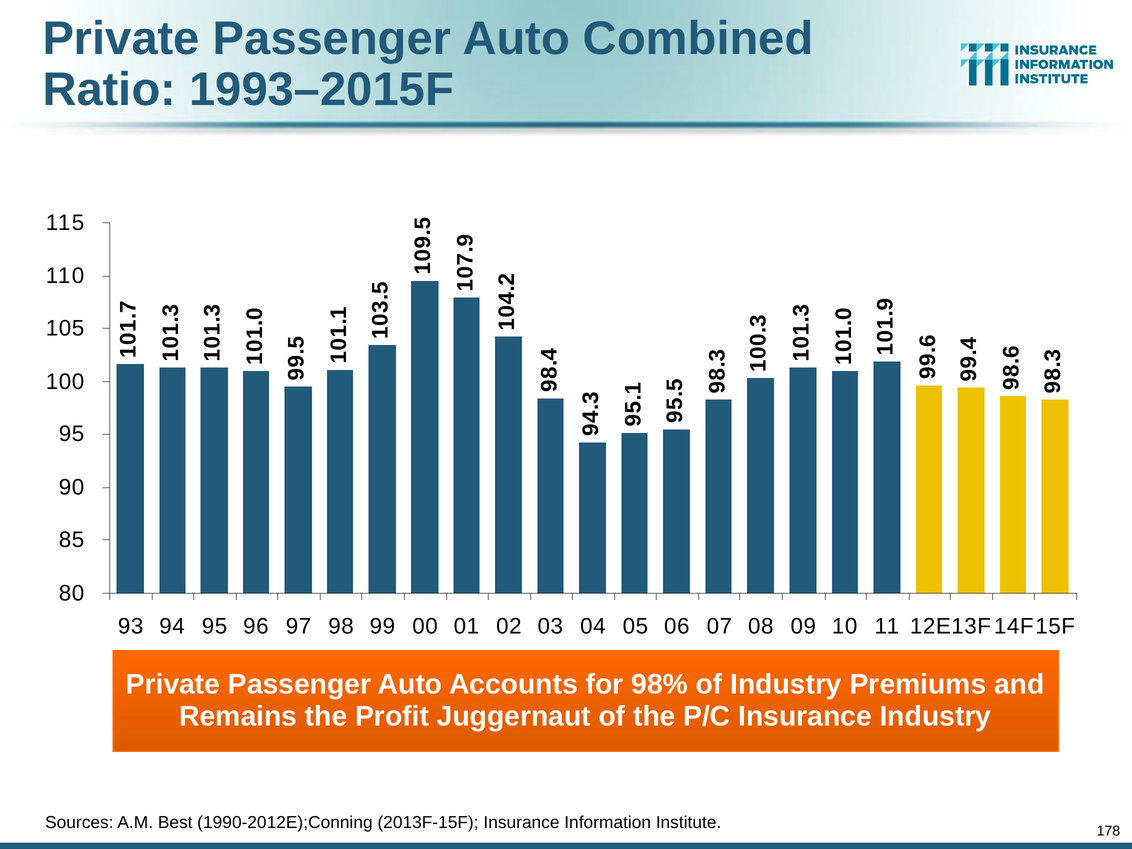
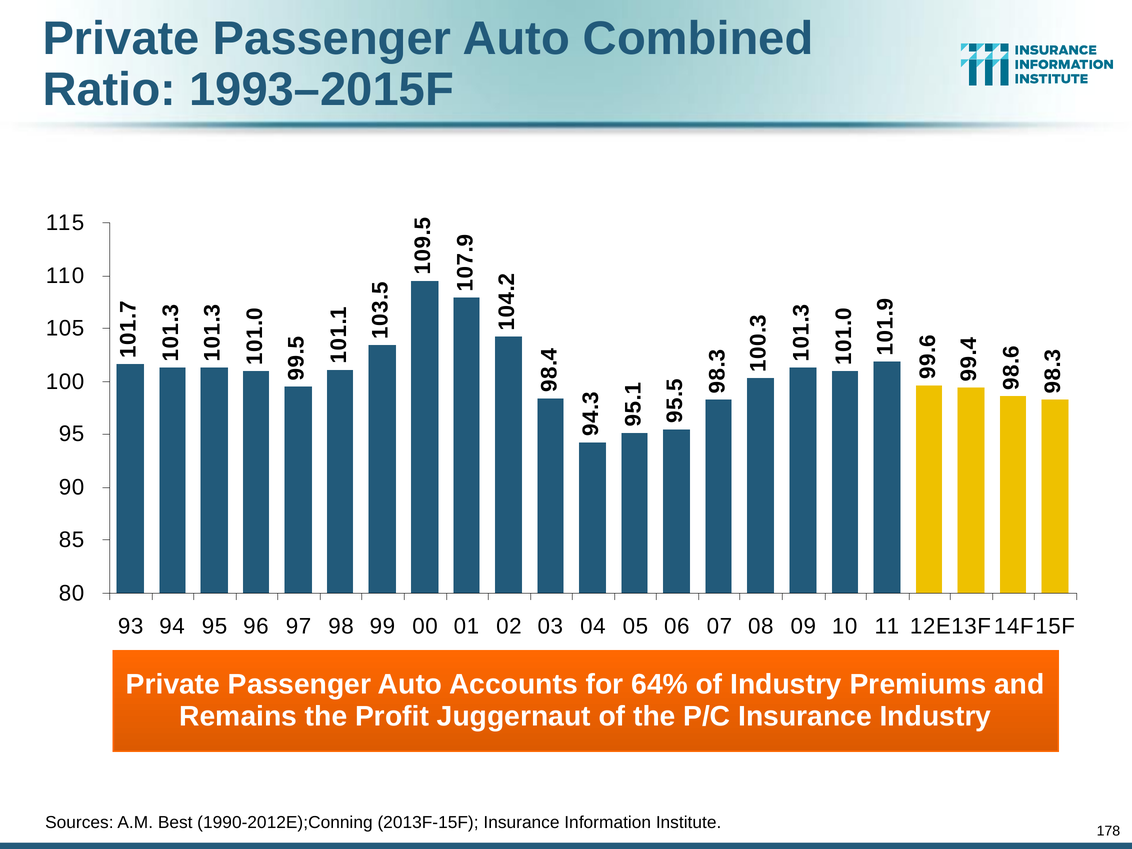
98%: 98% -> 64%
